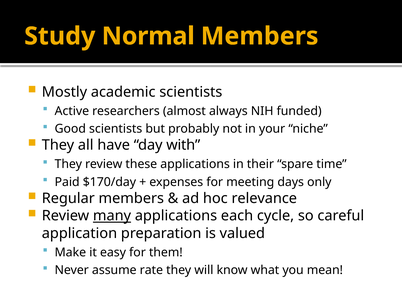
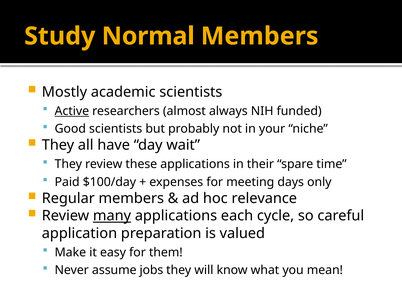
Active underline: none -> present
with: with -> wait
$170/day: $170/day -> $100/day
rate: rate -> jobs
